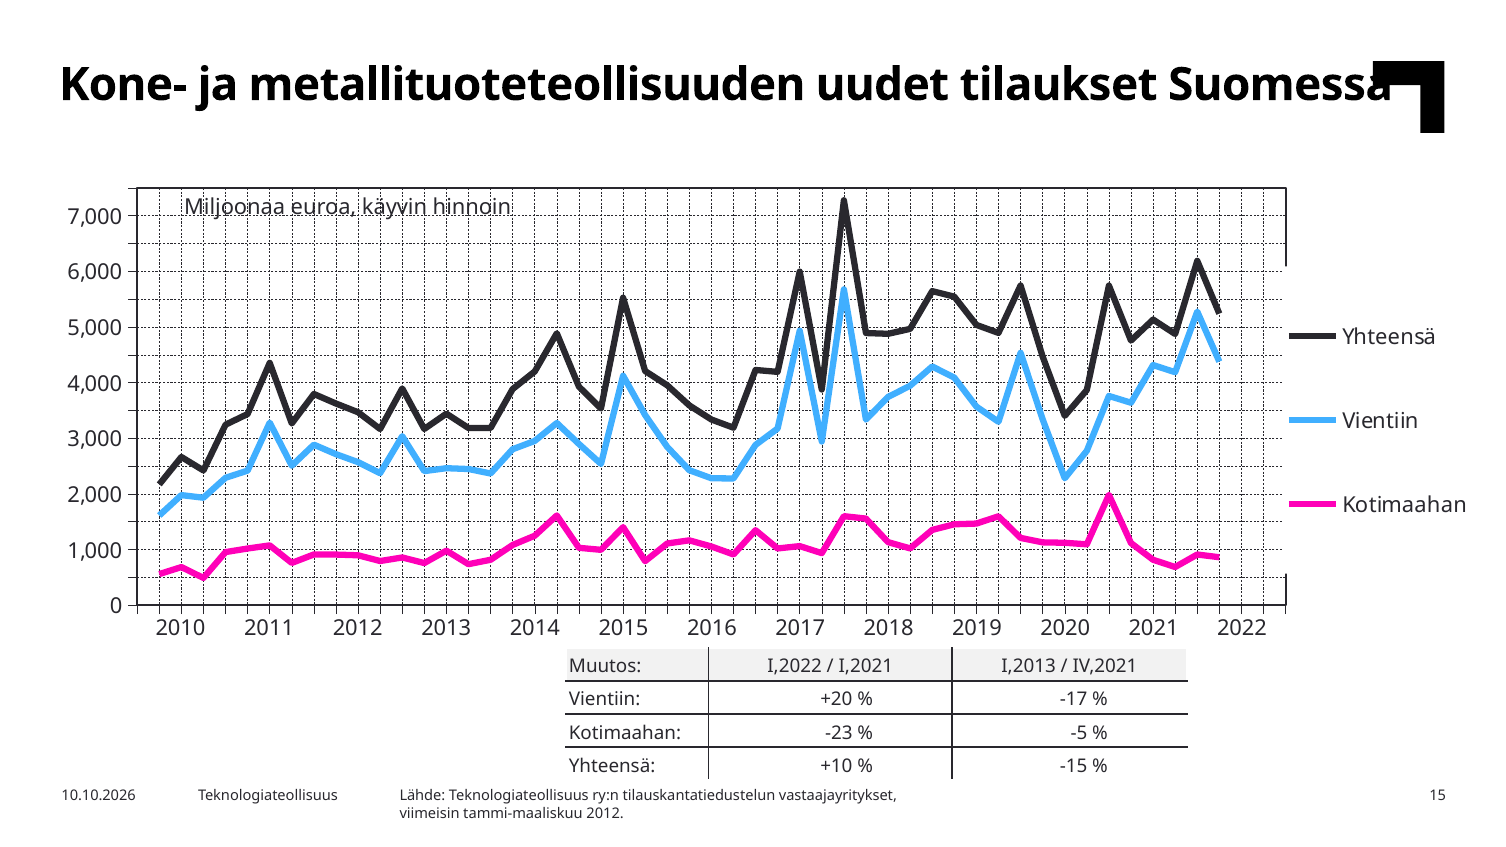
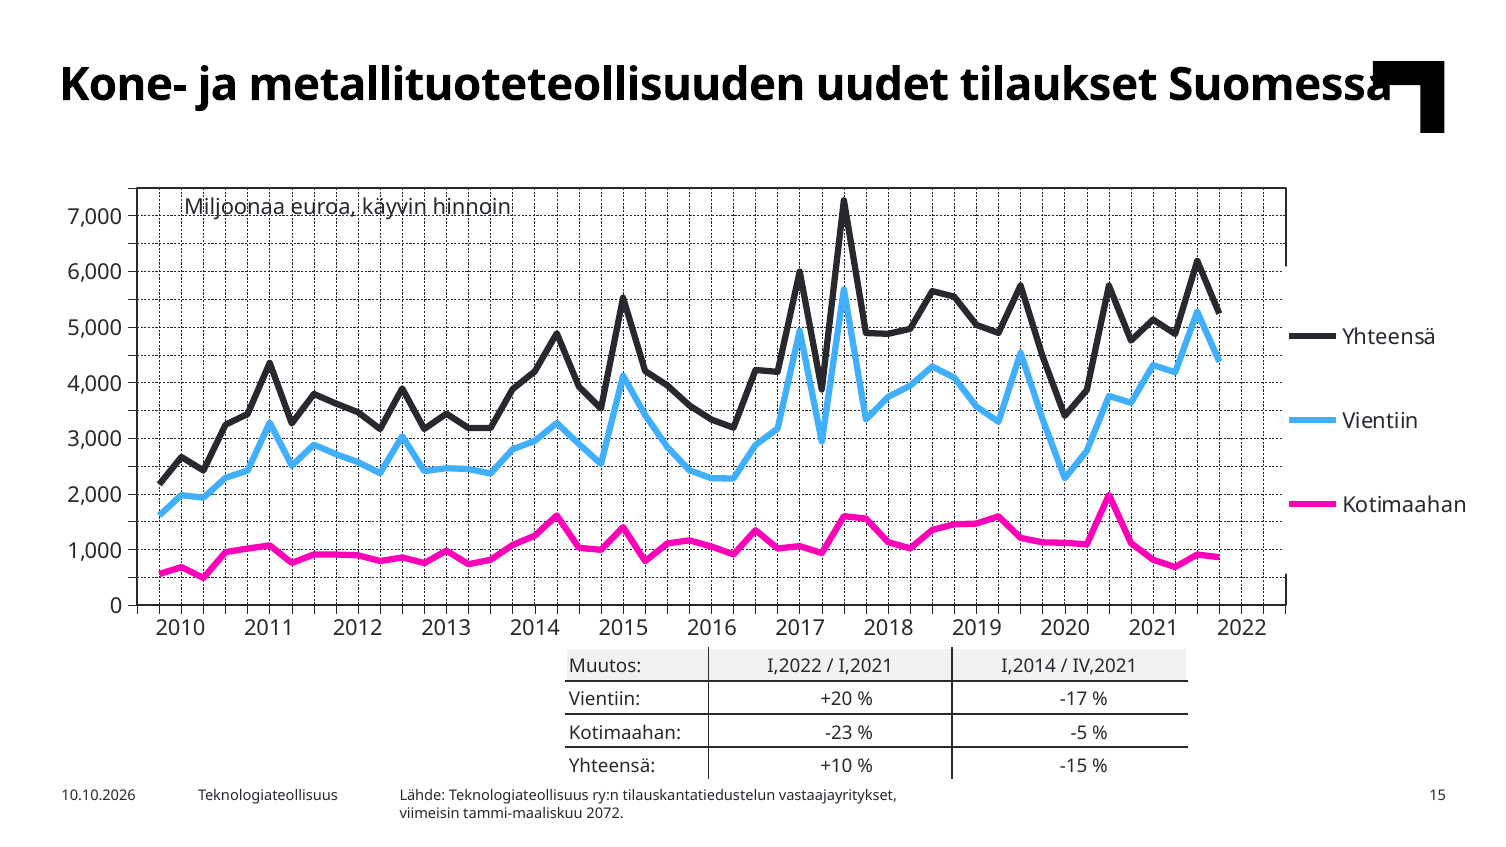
I,2013: I,2013 -> I,2014
tammi-maaliskuu 2012: 2012 -> 2072
